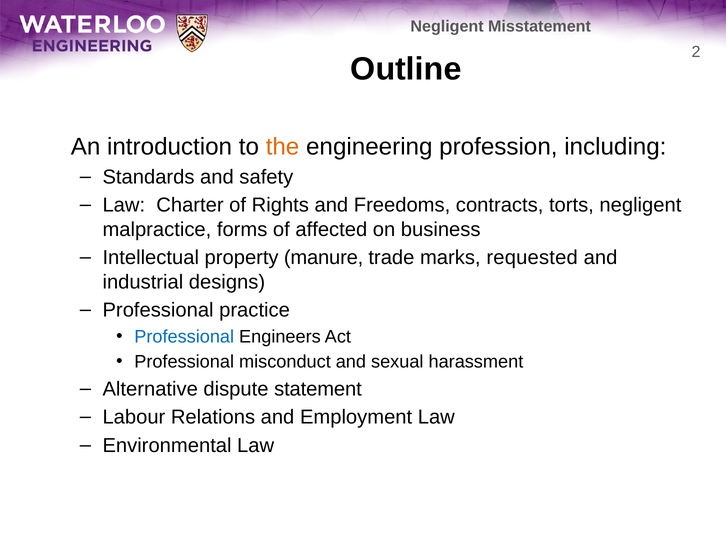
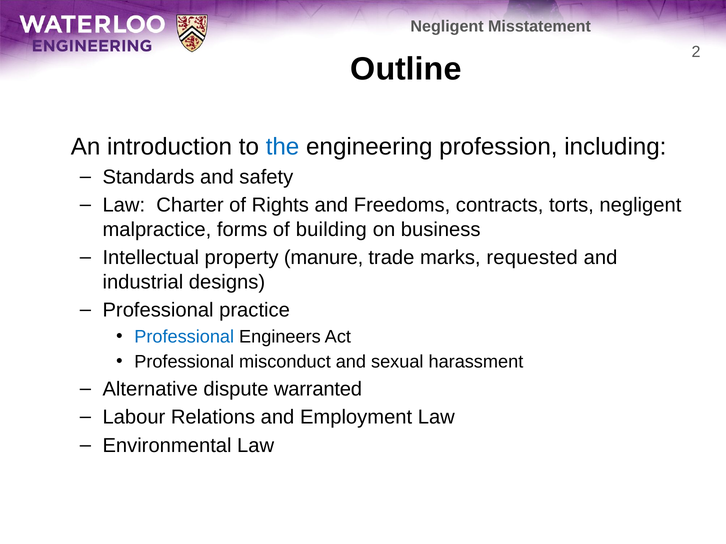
the colour: orange -> blue
affected: affected -> building
statement: statement -> warranted
